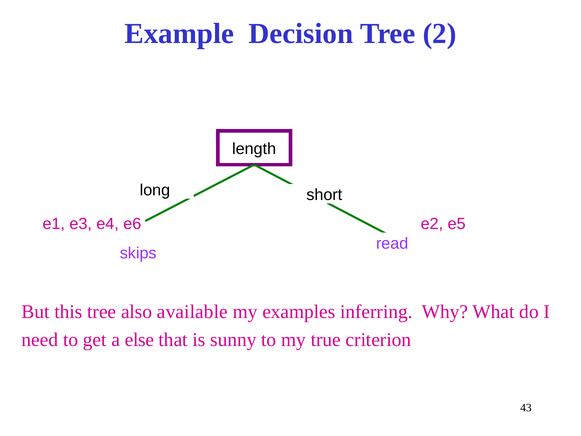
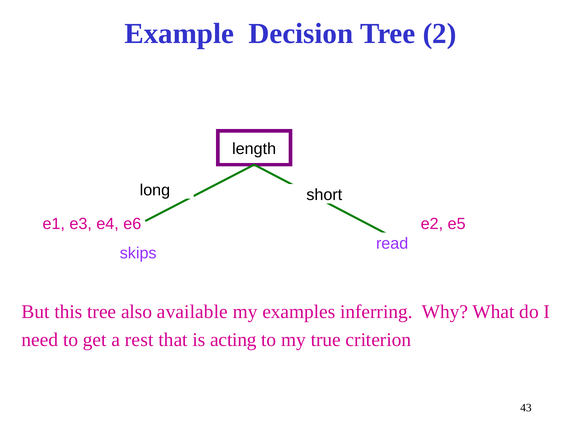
else: else -> rest
sunny: sunny -> acting
